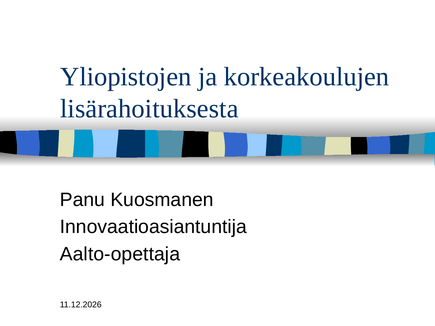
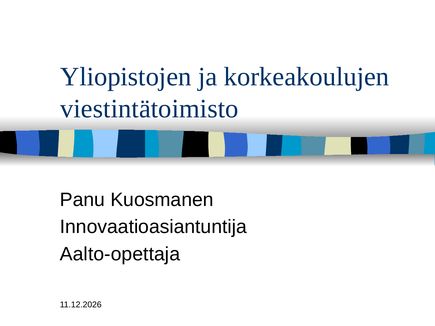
lisärahoituksesta: lisärahoituksesta -> viestintätoimisto
